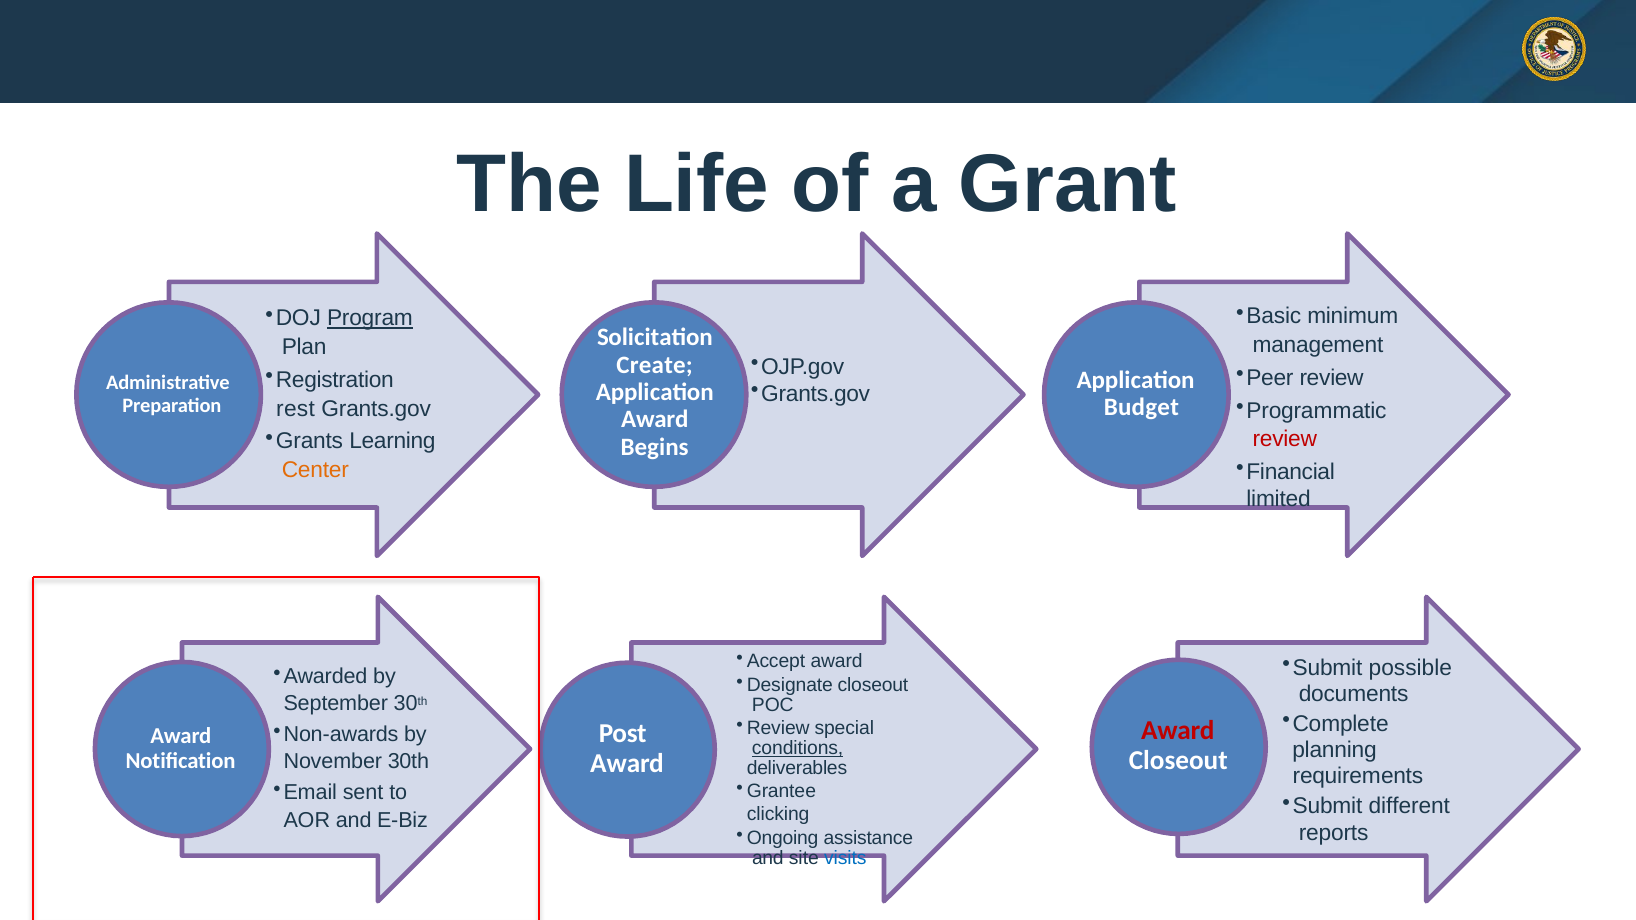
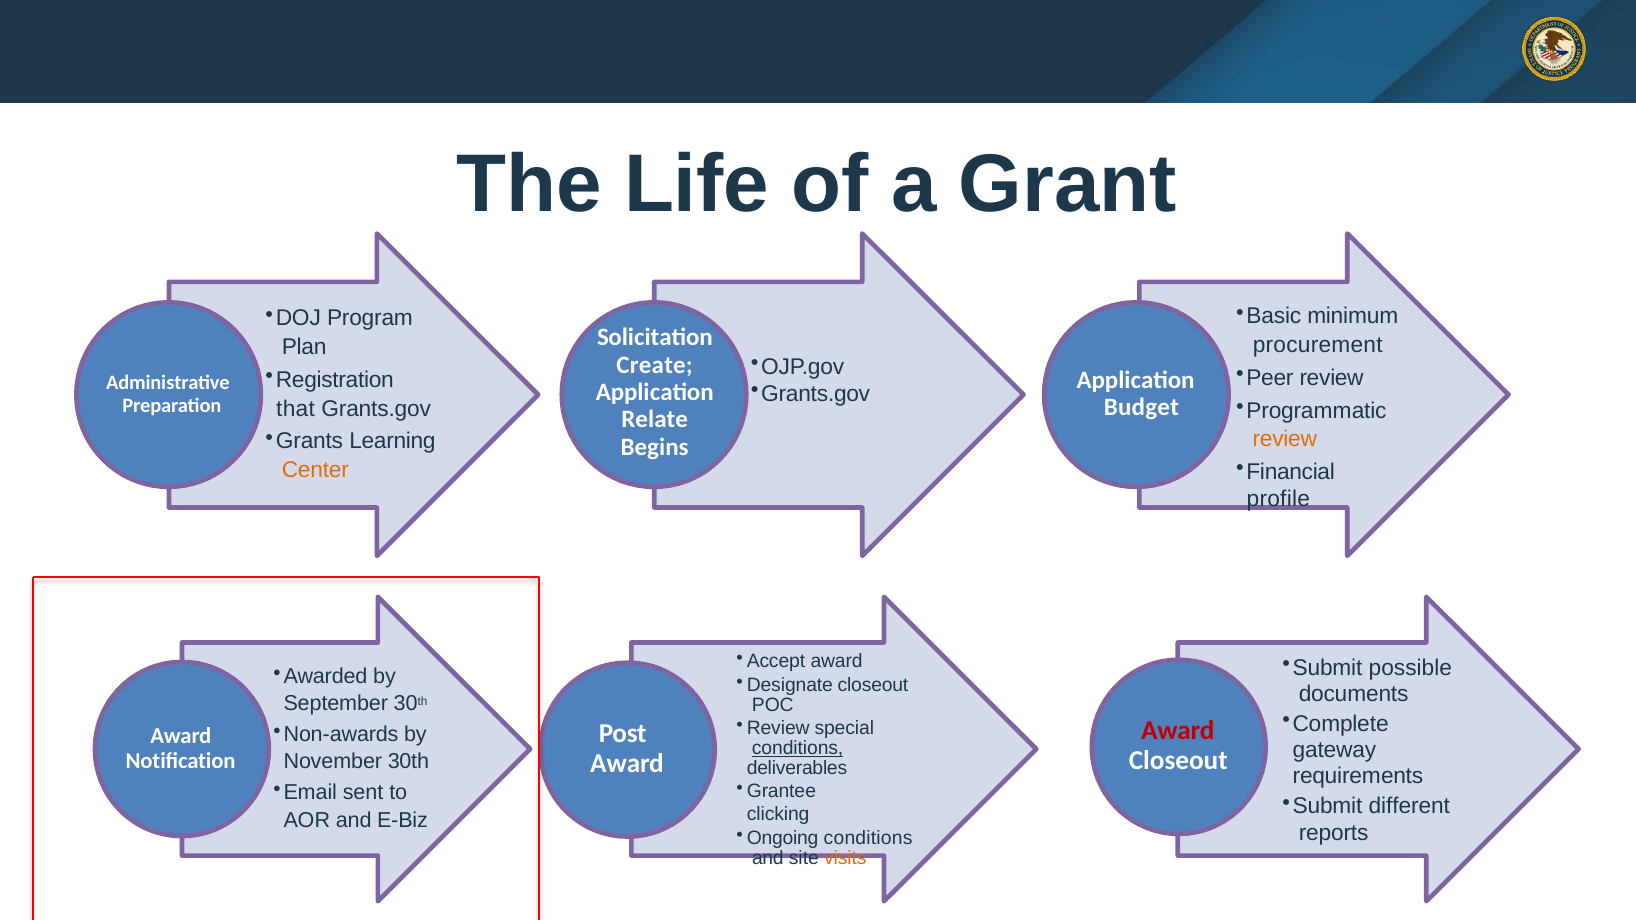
Program underline: present -> none
management: management -> procurement
rest: rest -> that
Award at (655, 420): Award -> Relate
review at (1285, 440) colour: red -> orange
limited: limited -> profile
planning: planning -> gateway
Ongoing assistance: assistance -> conditions
visits colour: blue -> orange
